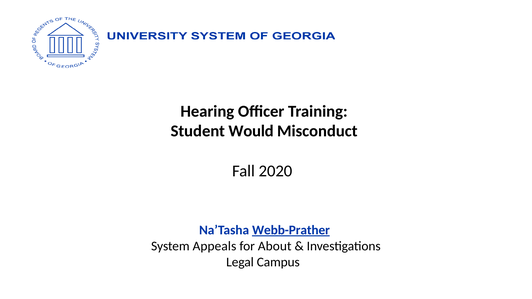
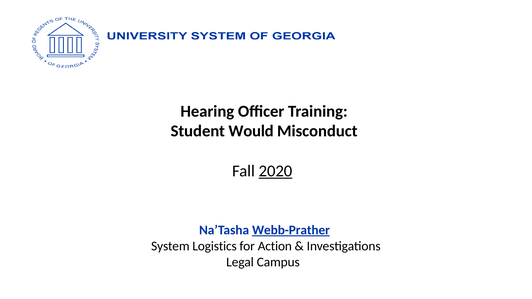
2020 underline: none -> present
Appeals: Appeals -> Logistics
About: About -> Action
